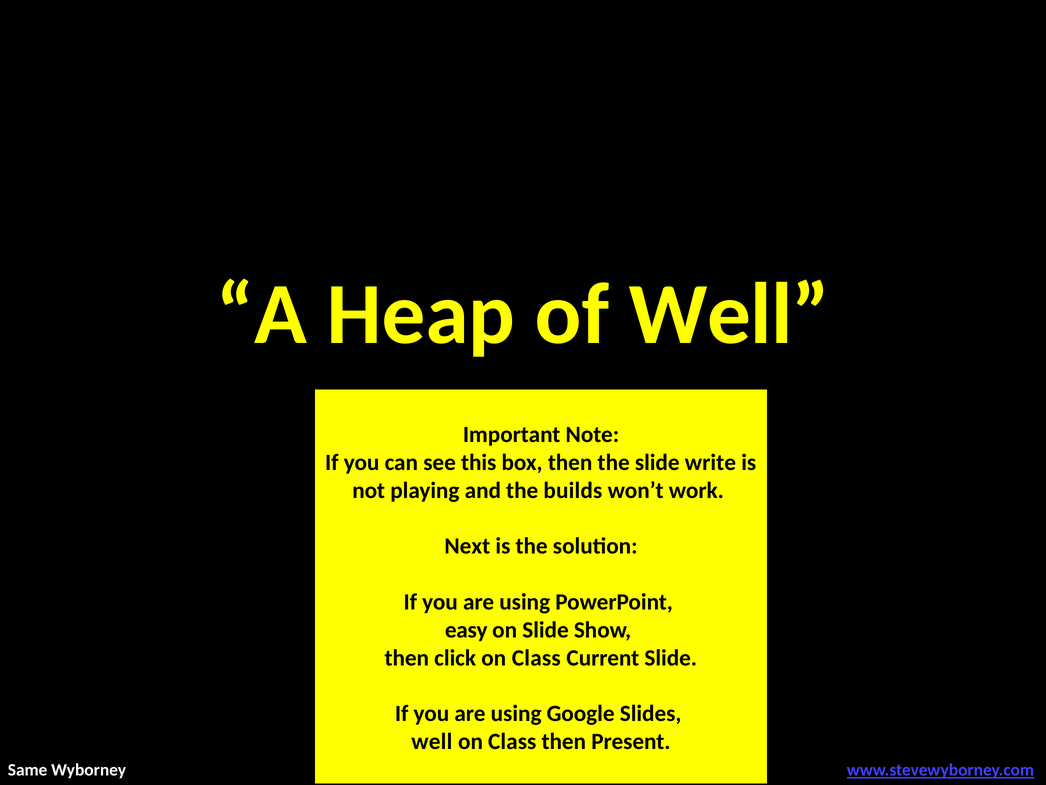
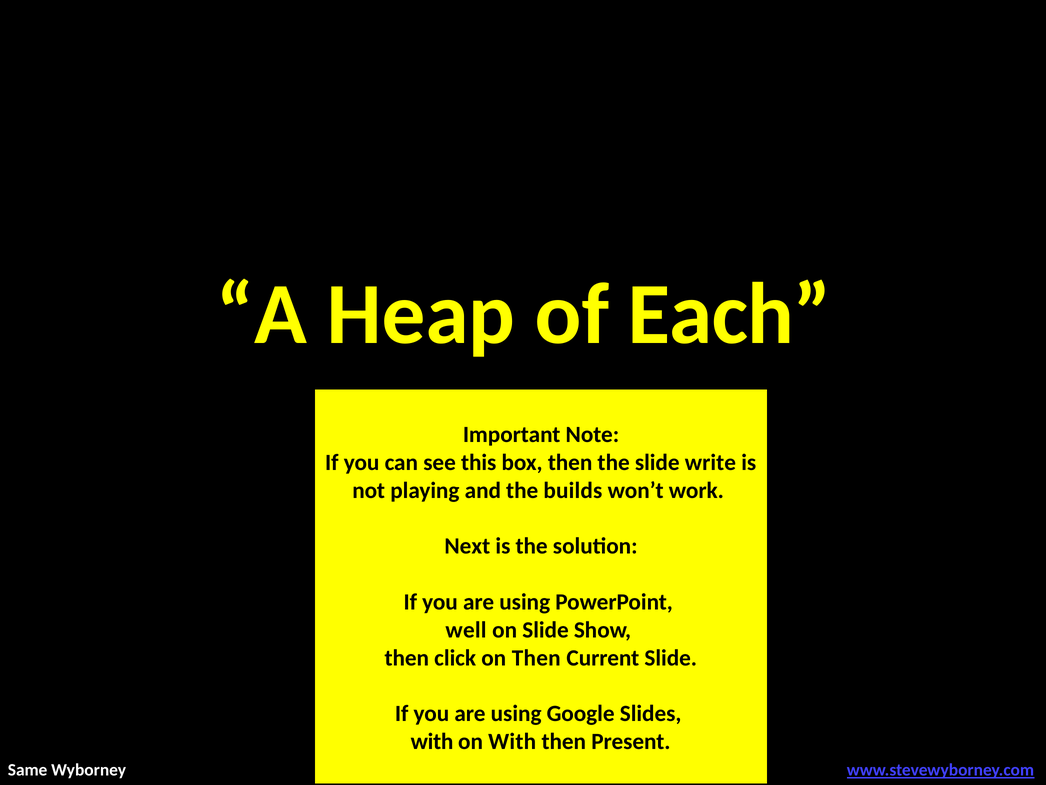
of Well: Well -> Each
easy: easy -> well
click on Class: Class -> Then
well at (432, 741): well -> with
Class at (512, 741): Class -> With
